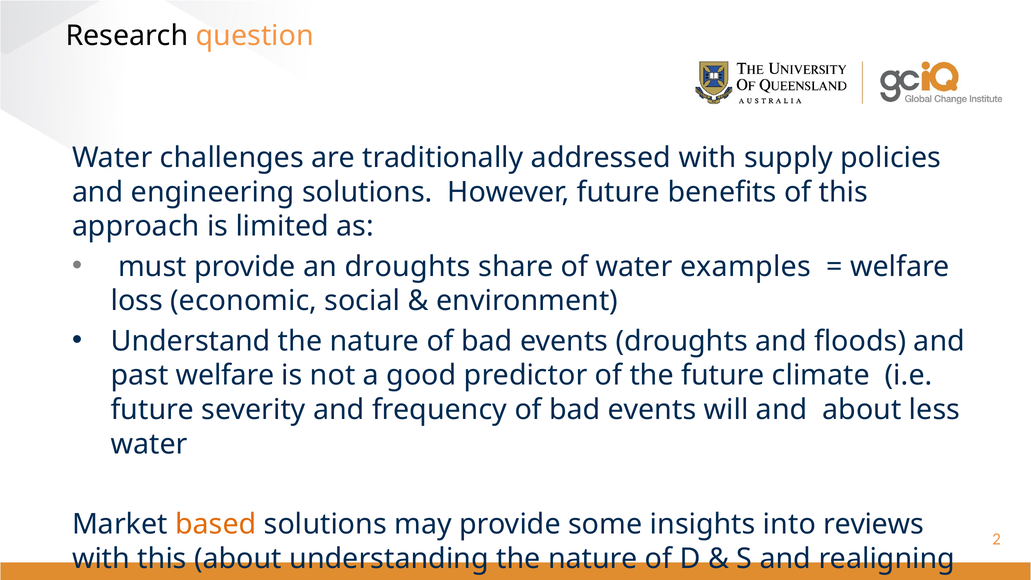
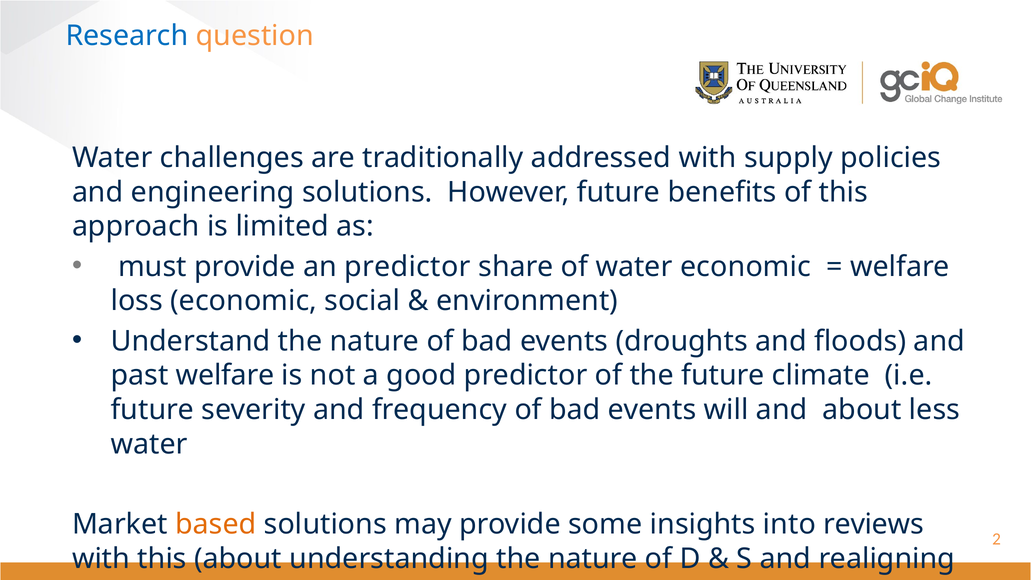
Research colour: black -> blue
an droughts: droughts -> predictor
water examples: examples -> economic
